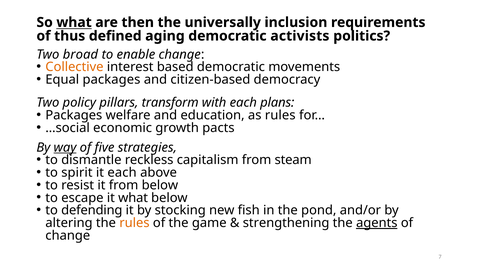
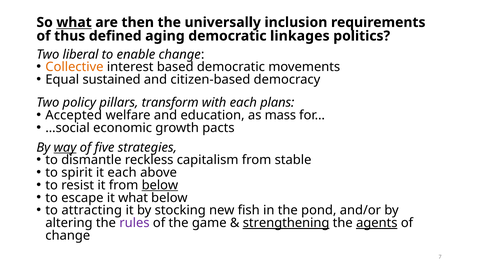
activists: activists -> linkages
broad: broad -> liberal
Equal packages: packages -> sustained
Packages at (74, 115): Packages -> Accepted
as rules: rules -> mass
steam: steam -> stable
below at (160, 185) underline: none -> present
defending: defending -> attracting
rules at (134, 223) colour: orange -> purple
strengthening underline: none -> present
